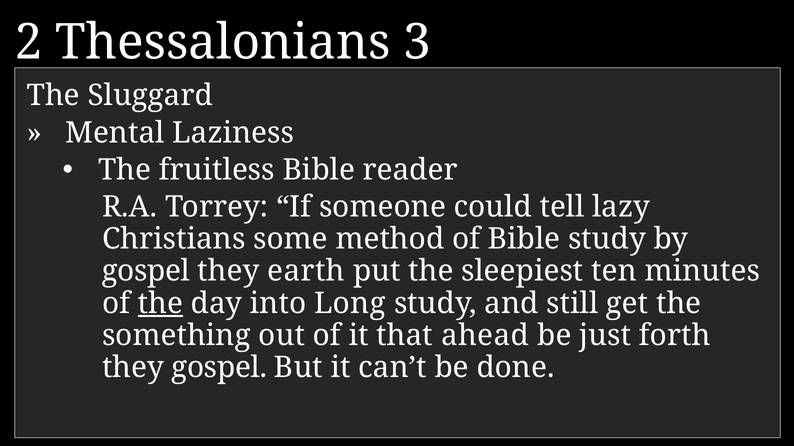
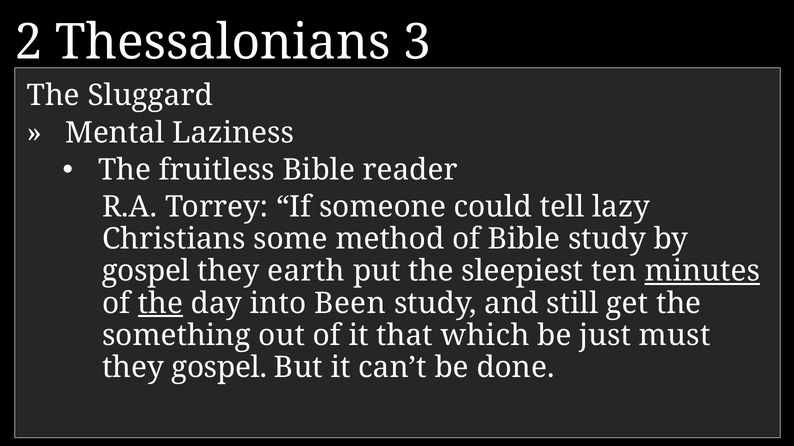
minutes underline: none -> present
Long: Long -> Been
ahead: ahead -> which
forth: forth -> must
